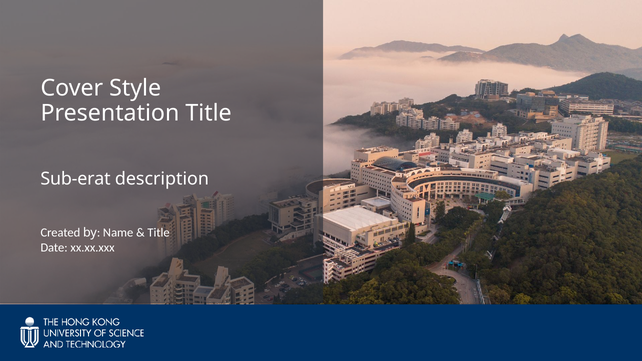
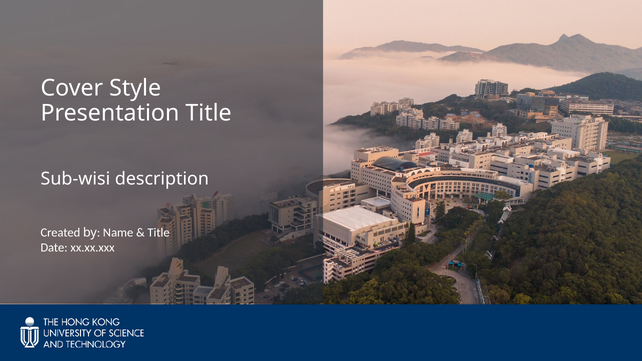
Sub-erat: Sub-erat -> Sub-wisi
